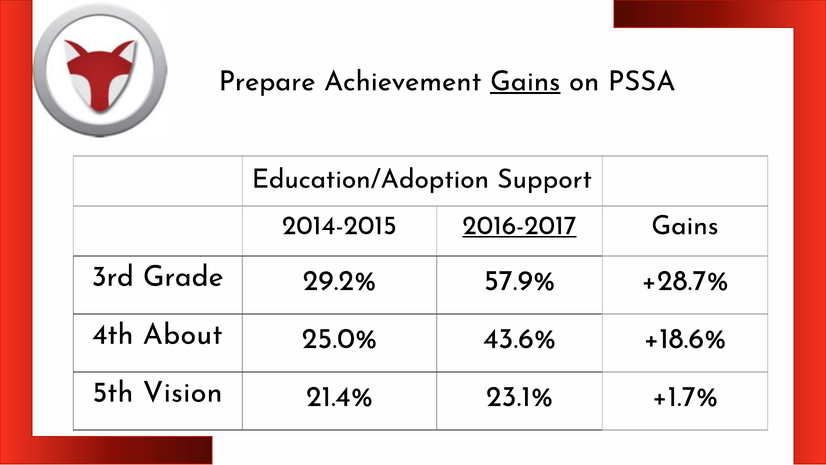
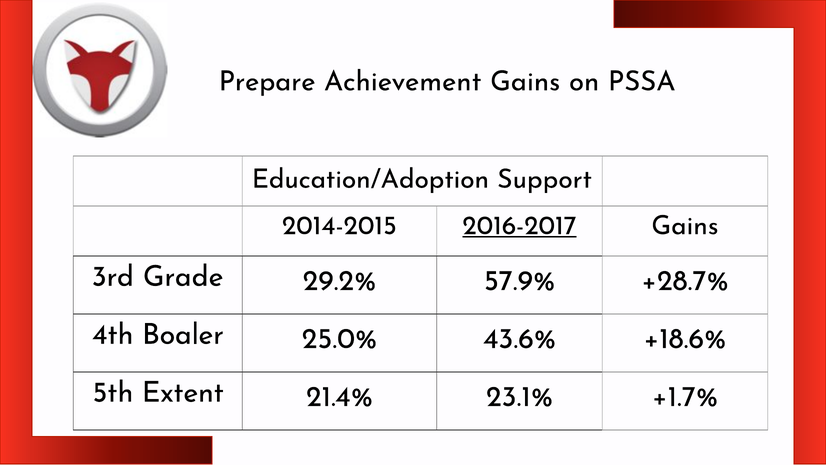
Gains at (525, 81) underline: present -> none
About: About -> Boaler
Vision: Vision -> Extent
